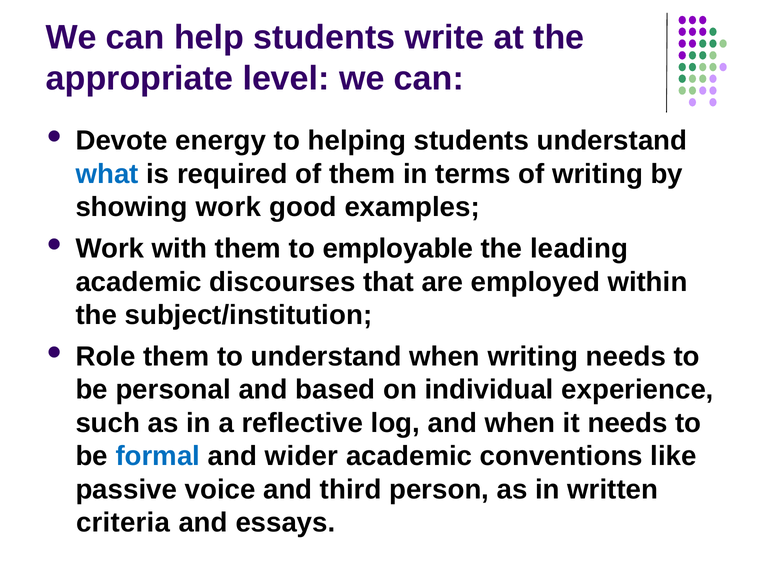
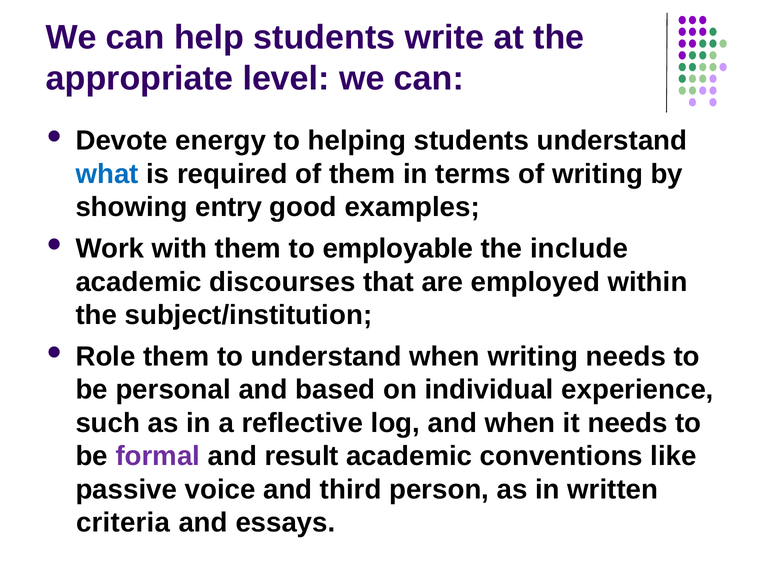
showing work: work -> entry
leading: leading -> include
formal colour: blue -> purple
wider: wider -> result
